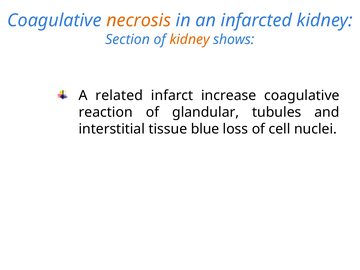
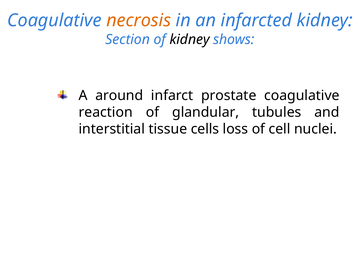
kidney at (190, 39) colour: orange -> black
related: related -> around
increase: increase -> prostate
blue: blue -> cells
